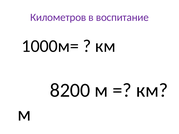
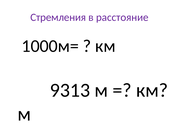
Километров: Километров -> Стремления
воспитание: воспитание -> расстояние
8200: 8200 -> 9313
